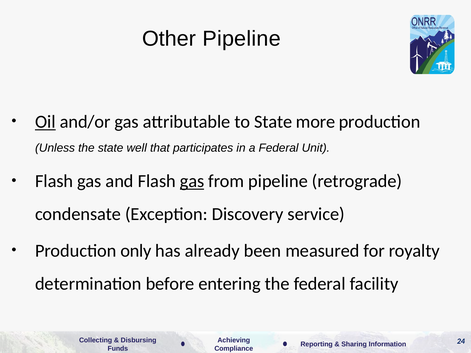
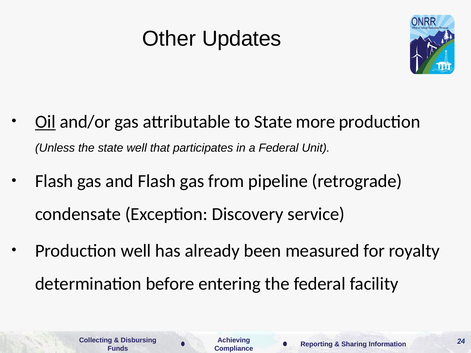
Other Pipeline: Pipeline -> Updates
gas at (192, 181) underline: present -> none
Production only: only -> well
